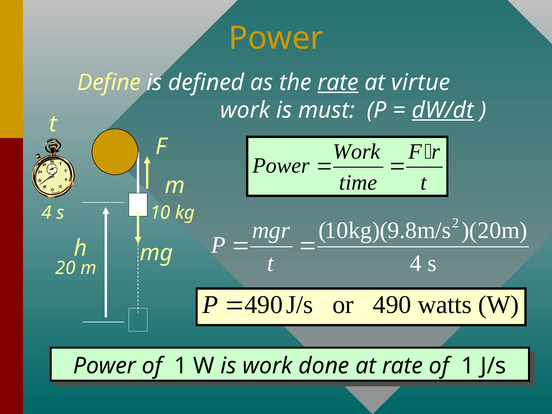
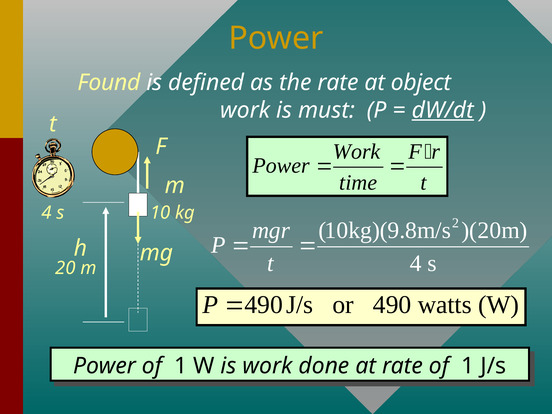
Define: Define -> Found
rate at (338, 83) underline: present -> none
virtue: virtue -> object
